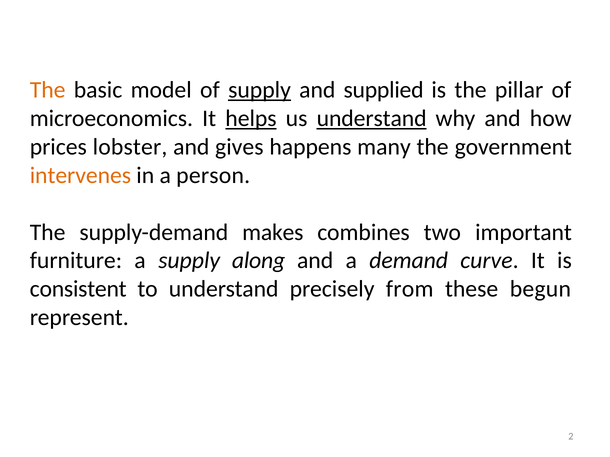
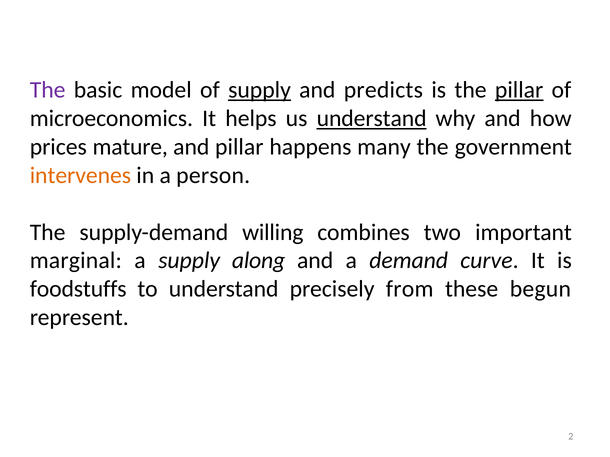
The at (48, 90) colour: orange -> purple
supplied: supplied -> predicts
pillar at (519, 90) underline: none -> present
helps underline: present -> none
lobster: lobster -> mature
and gives: gives -> pillar
makes: makes -> willing
furniture: furniture -> marginal
consistent: consistent -> foodstuffs
